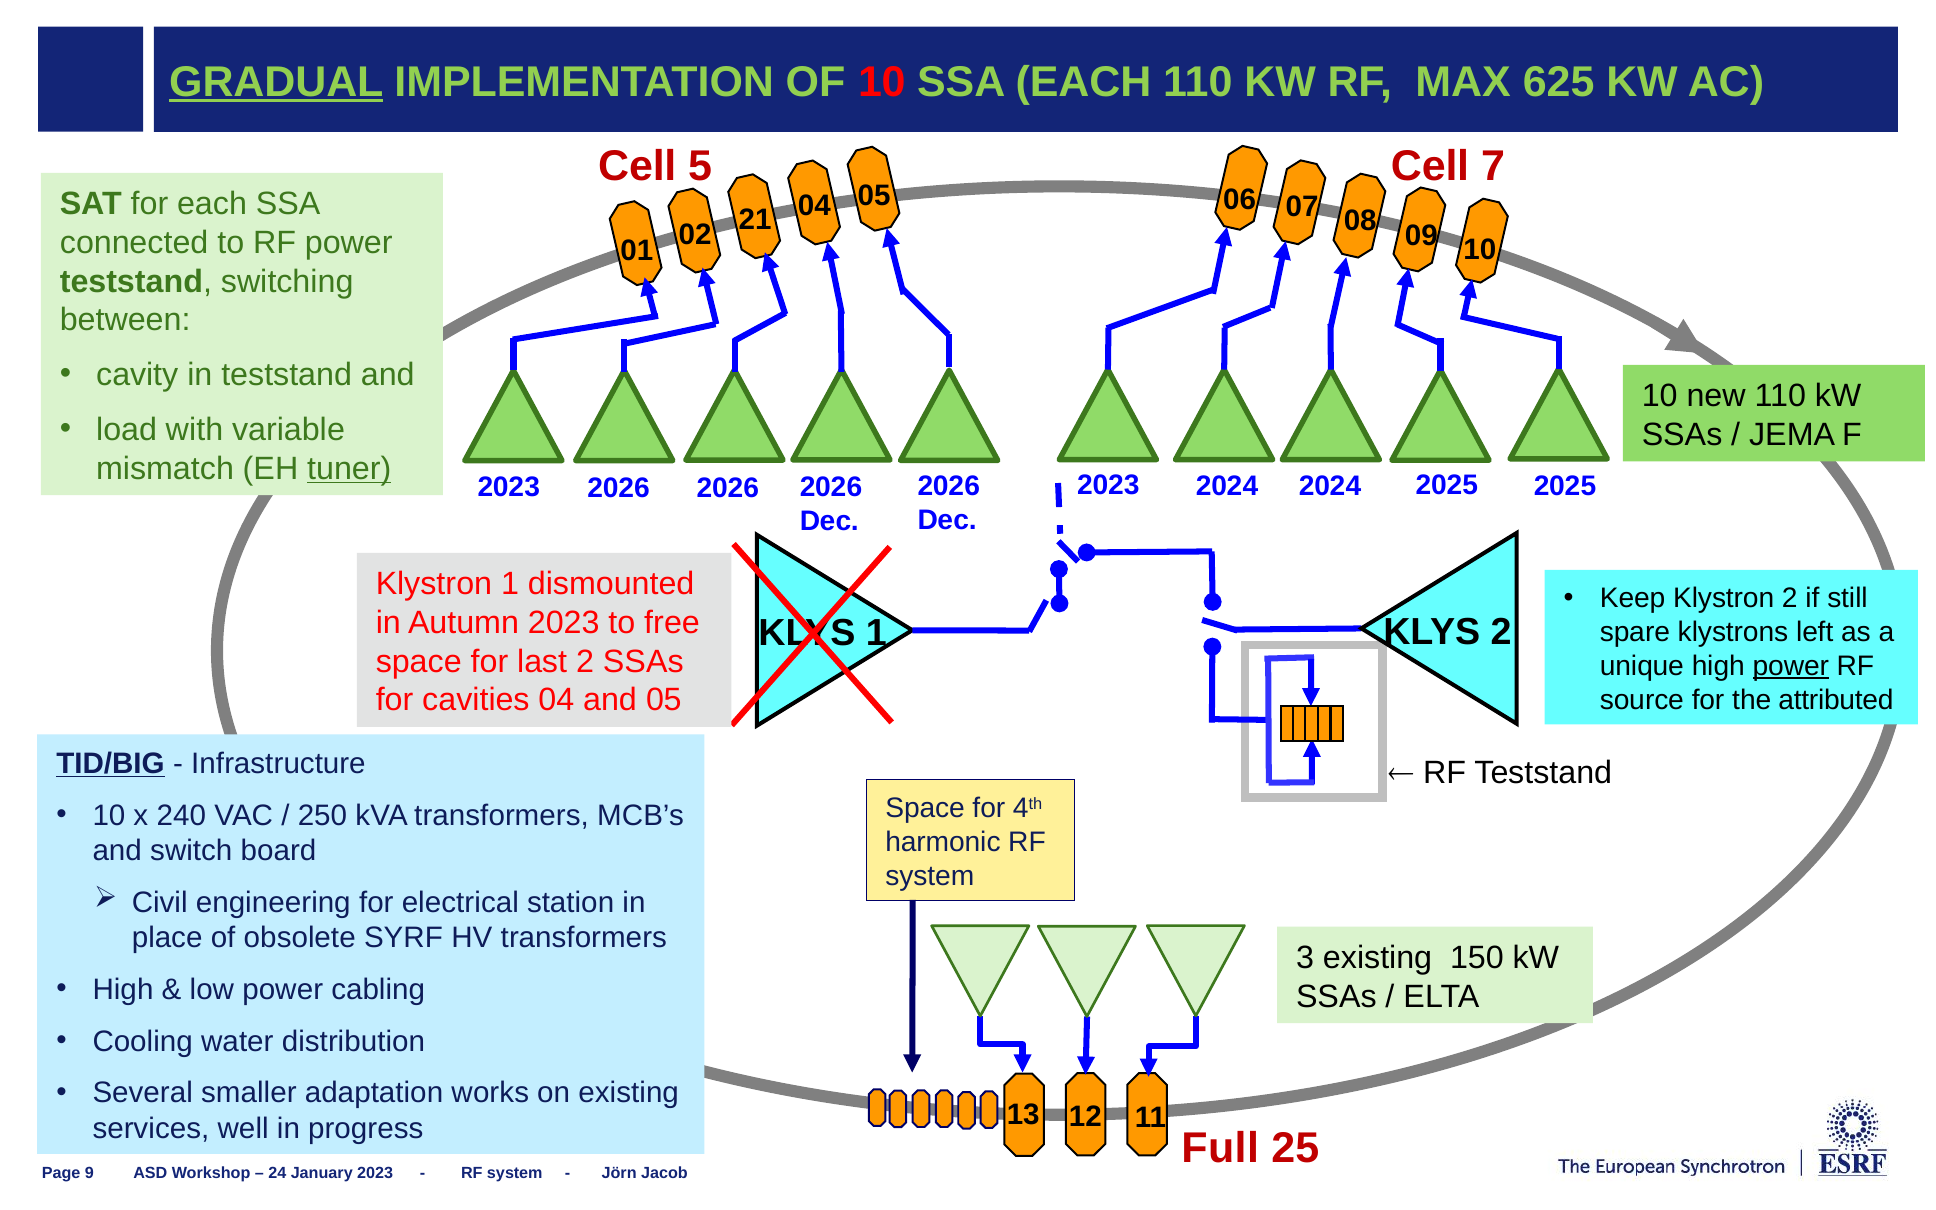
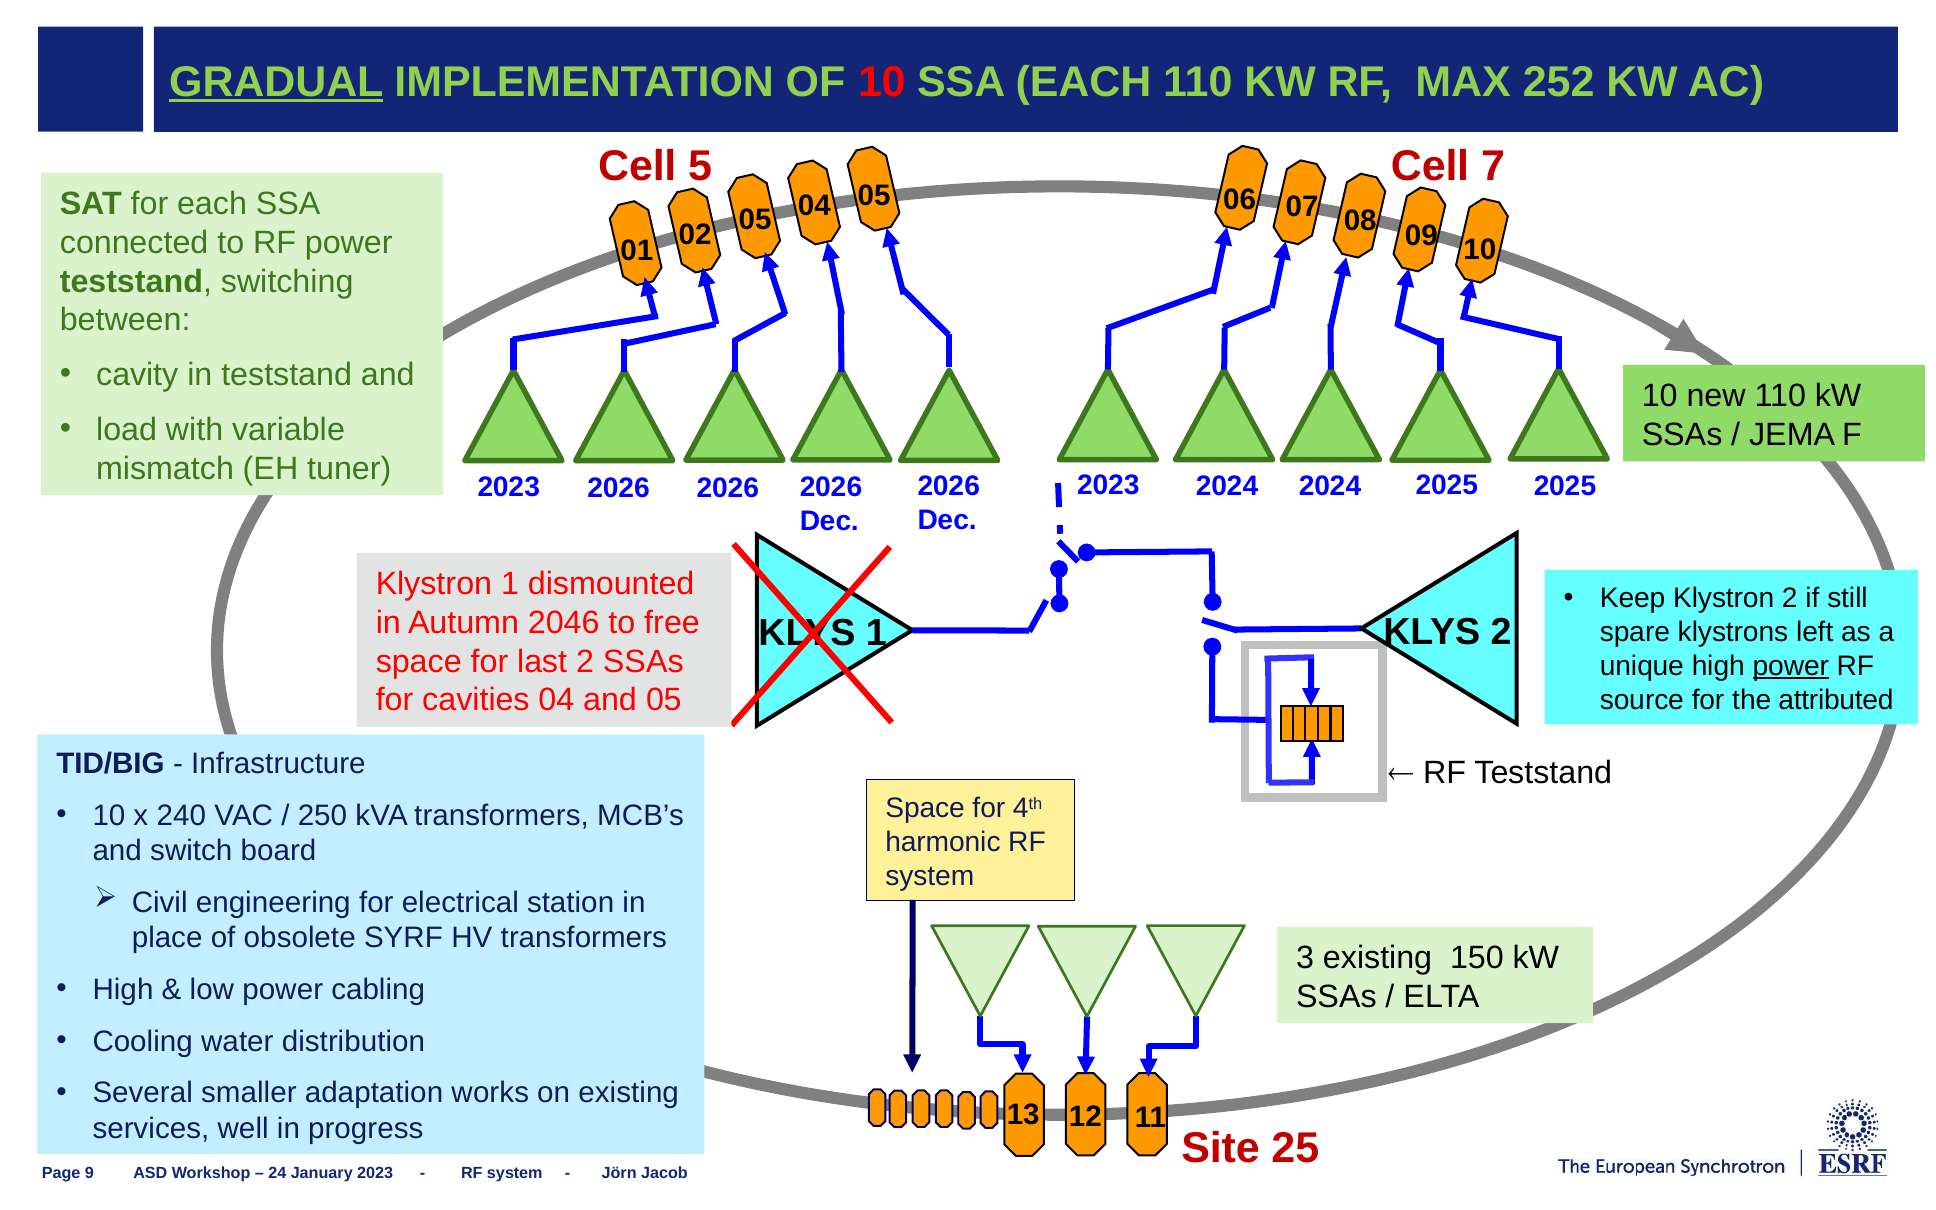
625: 625 -> 252
02 21: 21 -> 05
tuner underline: present -> none
Autumn 2023: 2023 -> 2046
TID/BIG underline: present -> none
Full: Full -> Site
